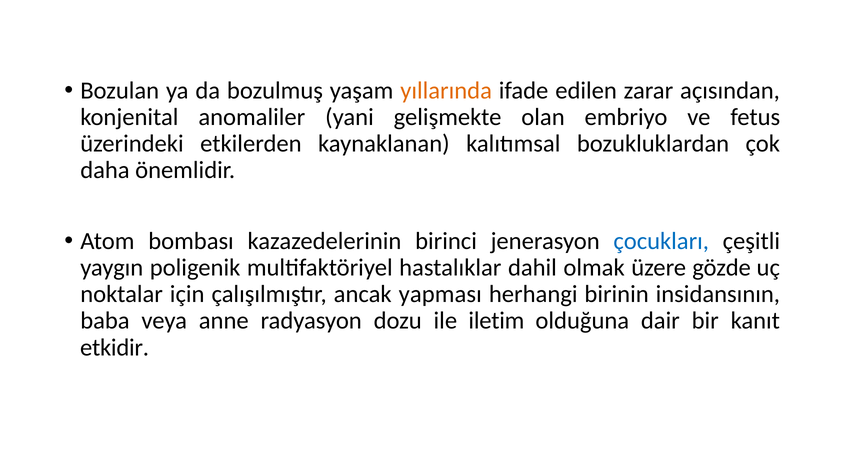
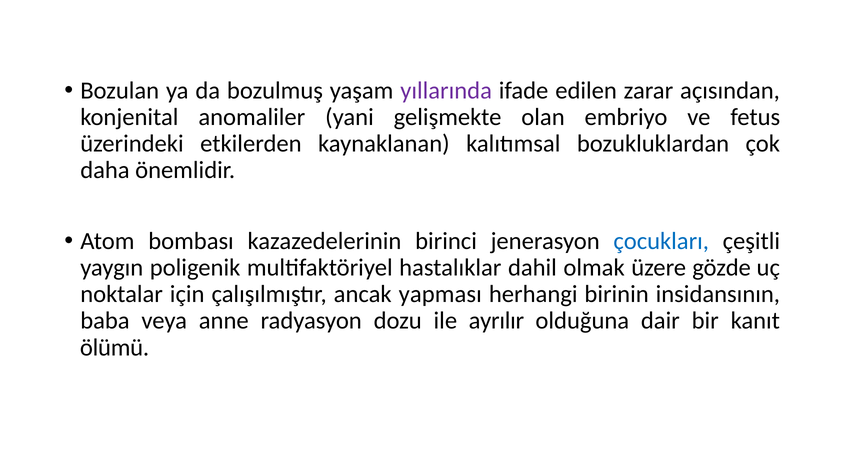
yıllarında colour: orange -> purple
iletim: iletim -> ayrılır
etkidir: etkidir -> ölümü
